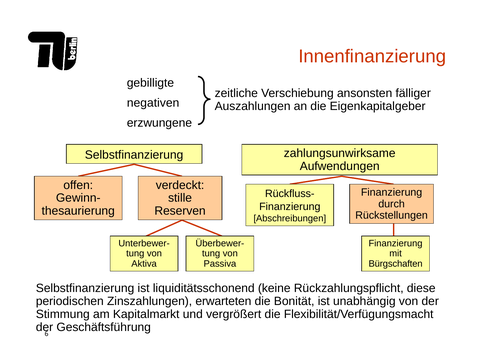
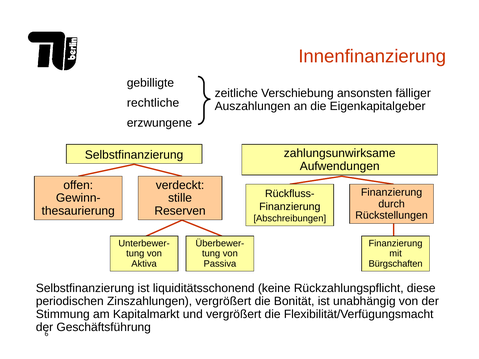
negativen: negativen -> rechtliche
Zinszahlungen erwarteten: erwarteten -> vergrößert
